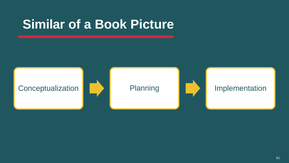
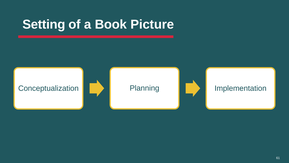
Similar: Similar -> Setting
